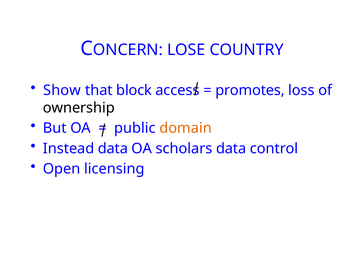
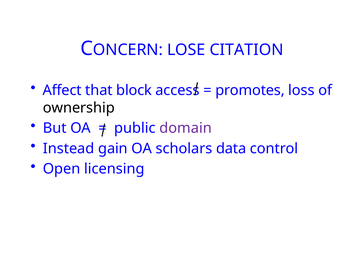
COUNTRY: COUNTRY -> CITATION
Show: Show -> Affect
domain colour: orange -> purple
Instead data: data -> gain
